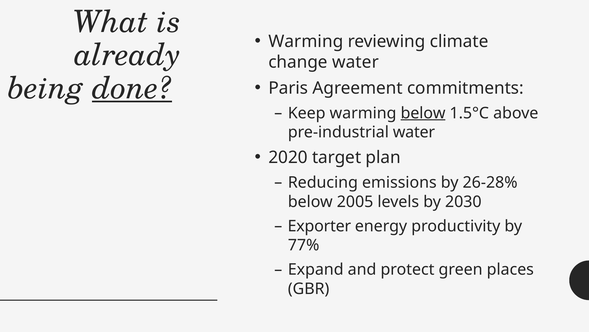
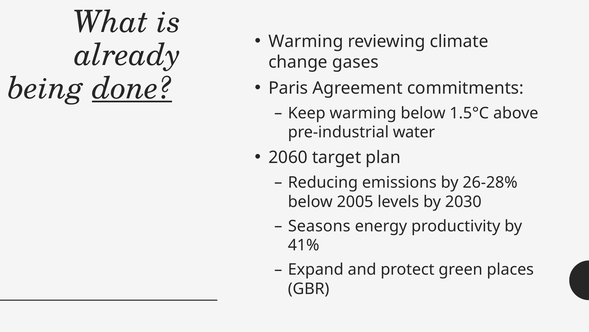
change water: water -> gases
below at (423, 113) underline: present -> none
2020: 2020 -> 2060
Exporter: Exporter -> Seasons
77%: 77% -> 41%
